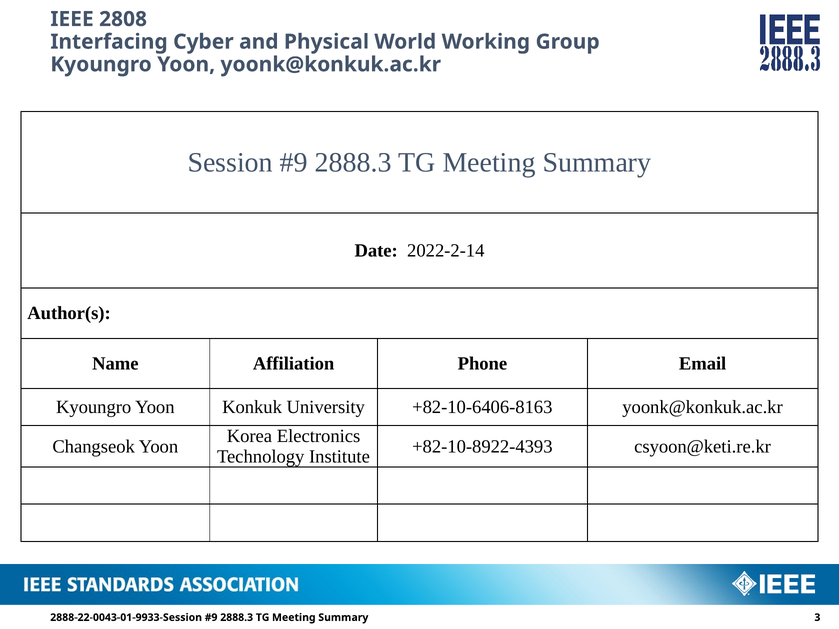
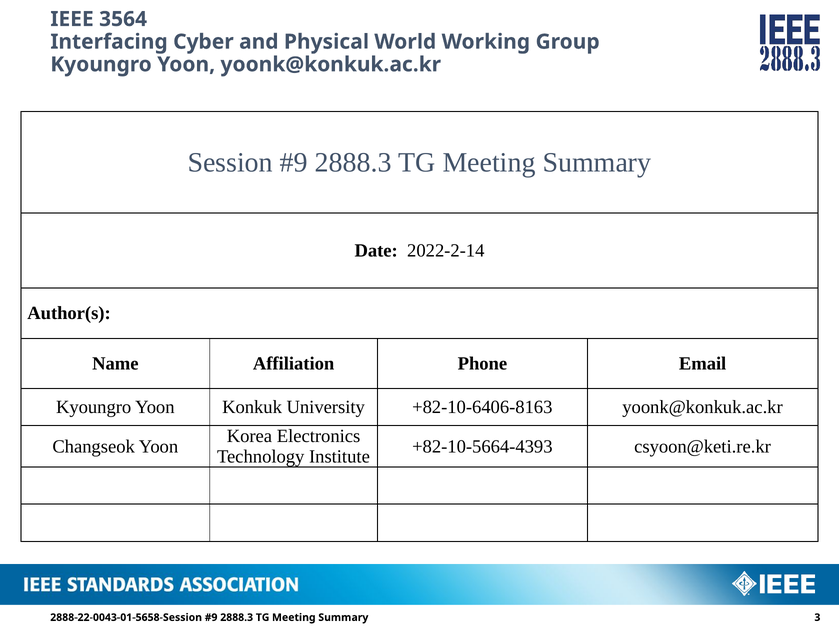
2808: 2808 -> 3564
+82-10-8922-4393: +82-10-8922-4393 -> +82-10-5664-4393
2888-22-0043-01-9933-Session: 2888-22-0043-01-9933-Session -> 2888-22-0043-01-5658-Session
